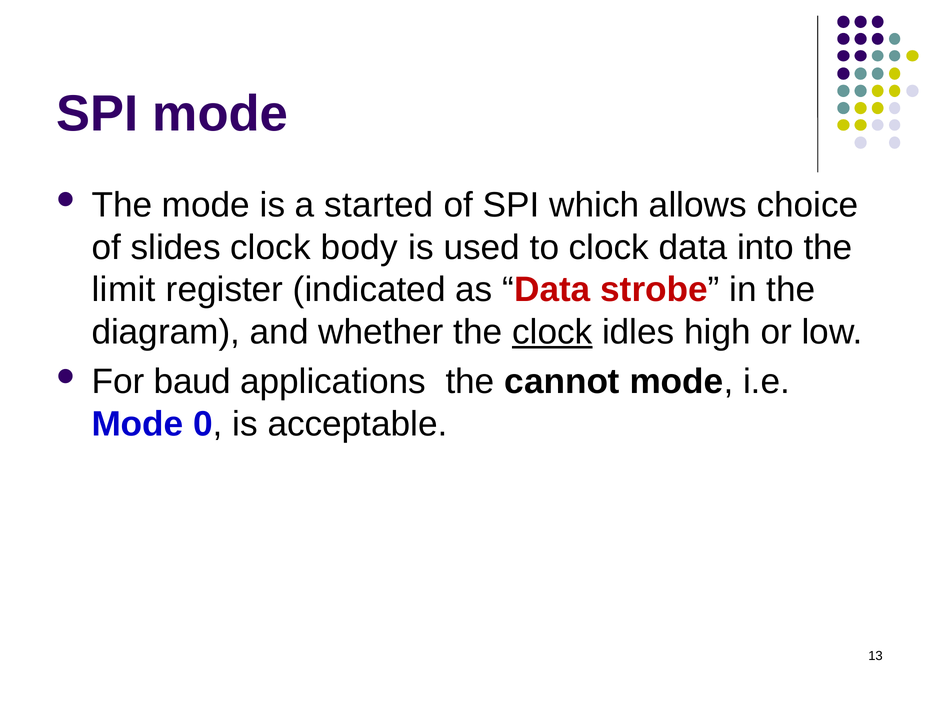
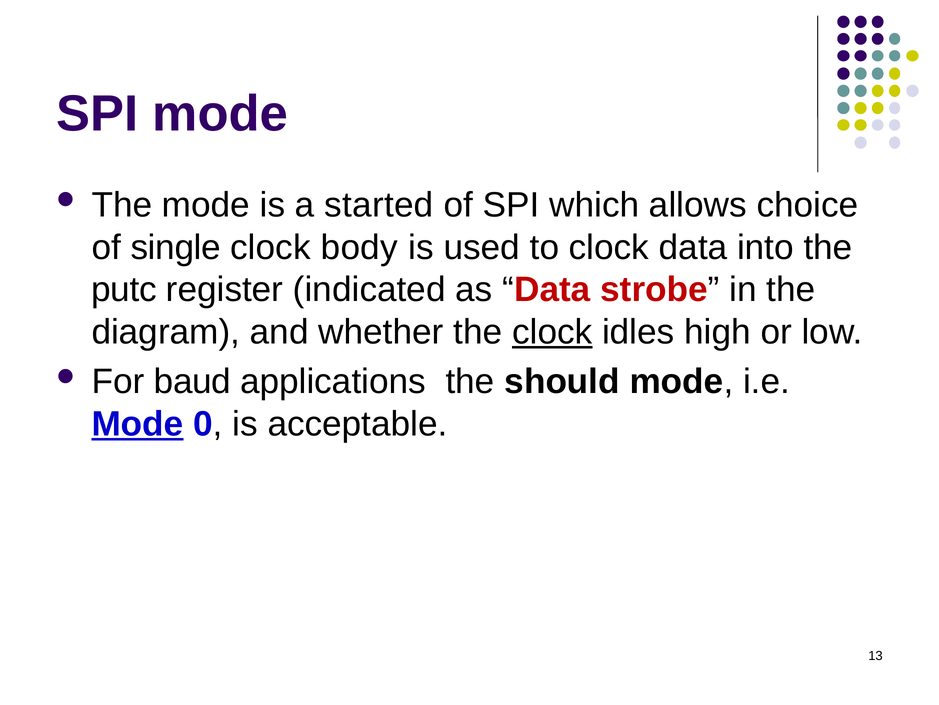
slides: slides -> single
limit: limit -> putc
cannot: cannot -> should
Mode at (138, 424) underline: none -> present
